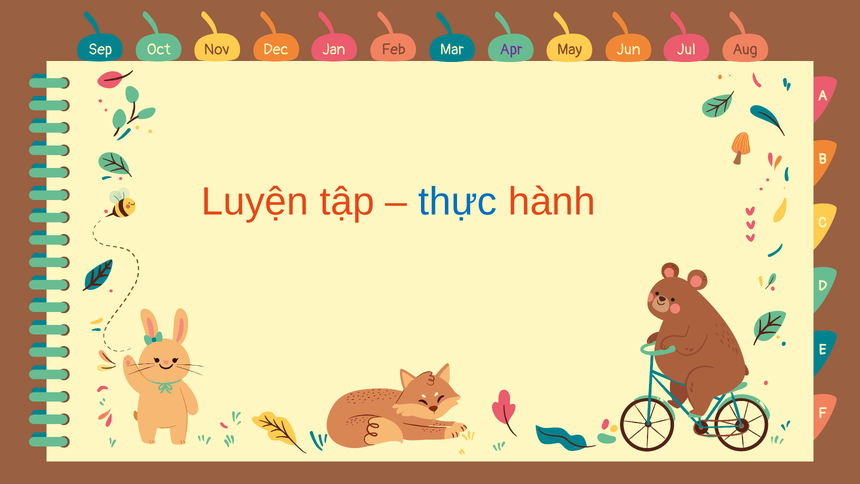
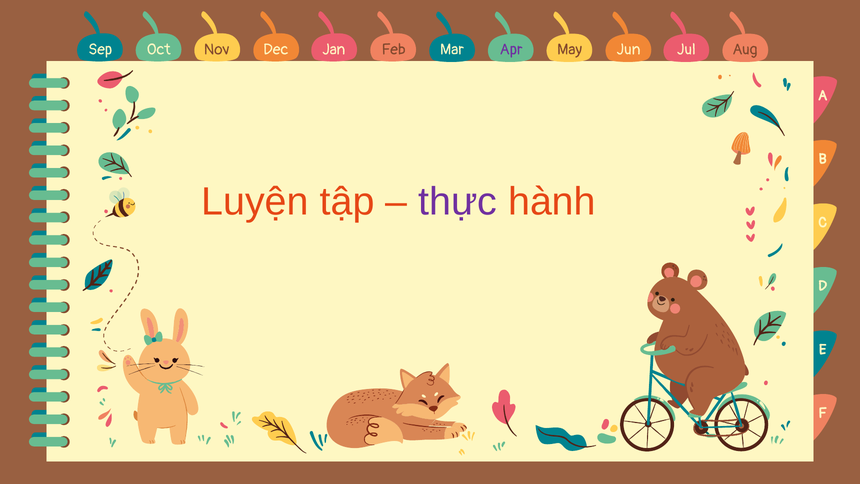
thực colour: blue -> purple
